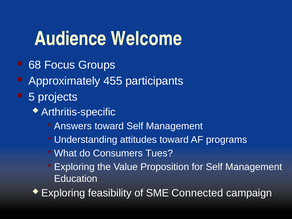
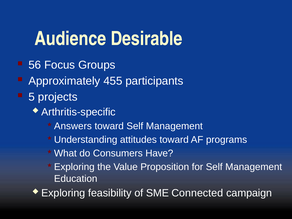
Welcome: Welcome -> Desirable
68: 68 -> 56
Tues: Tues -> Have
